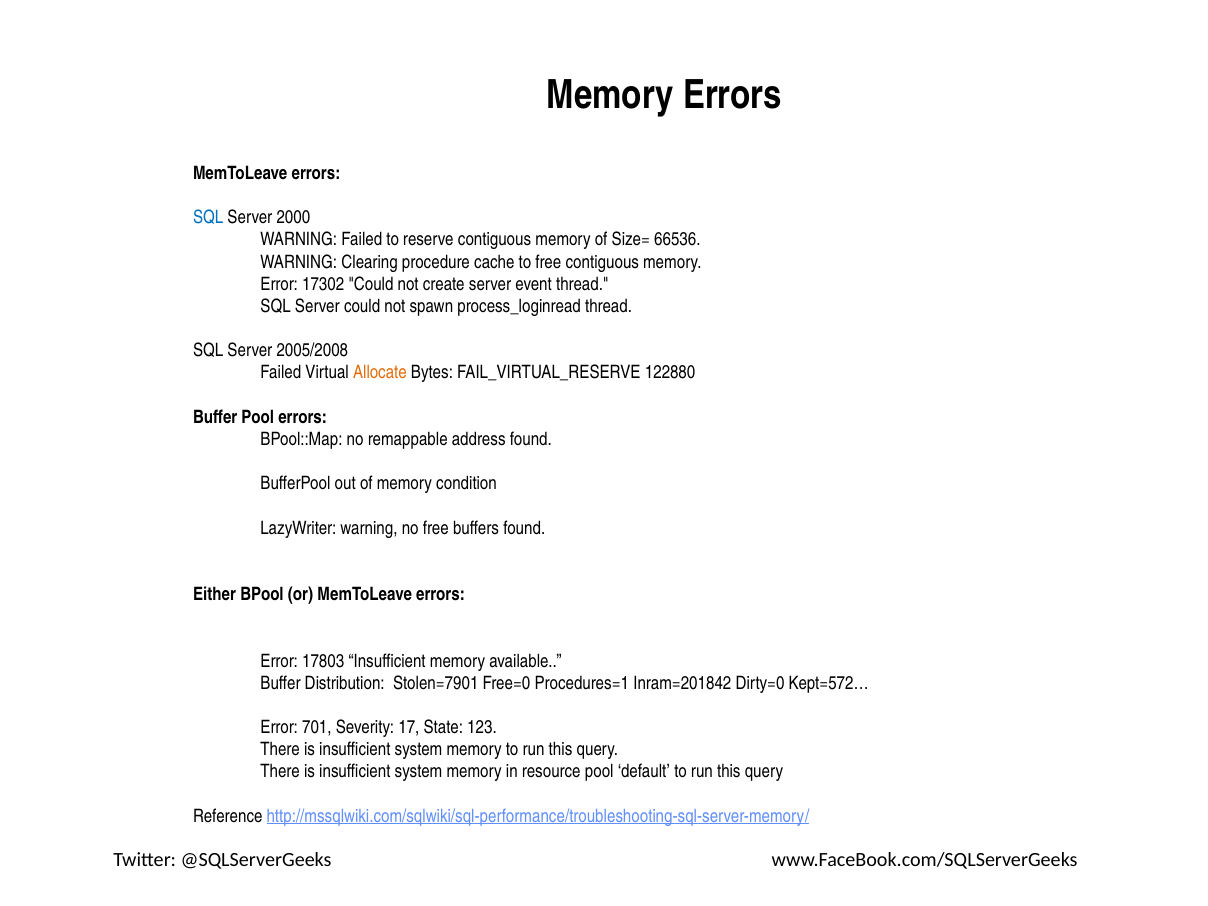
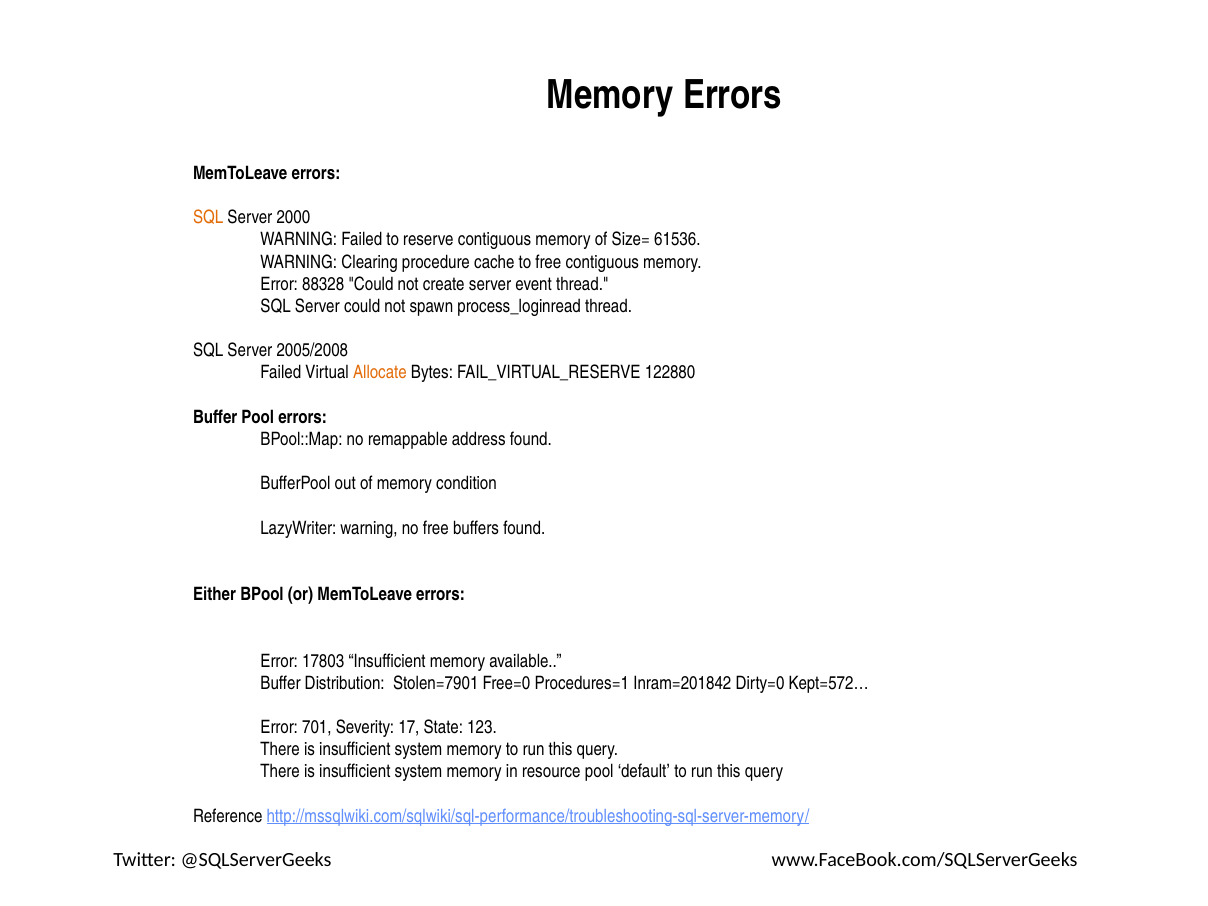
SQL at (208, 218) colour: blue -> orange
66536: 66536 -> 61536
17302: 17302 -> 88328
